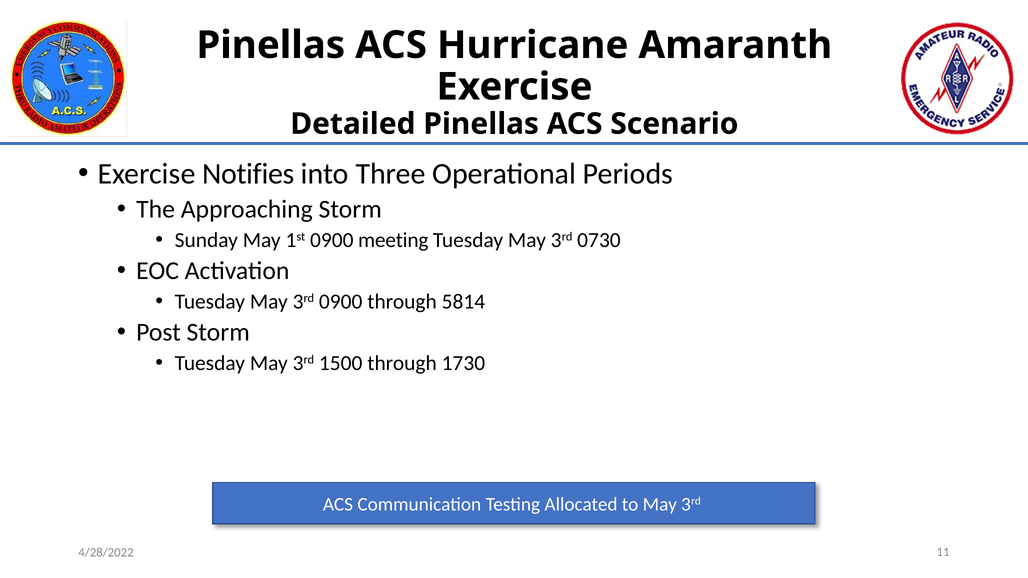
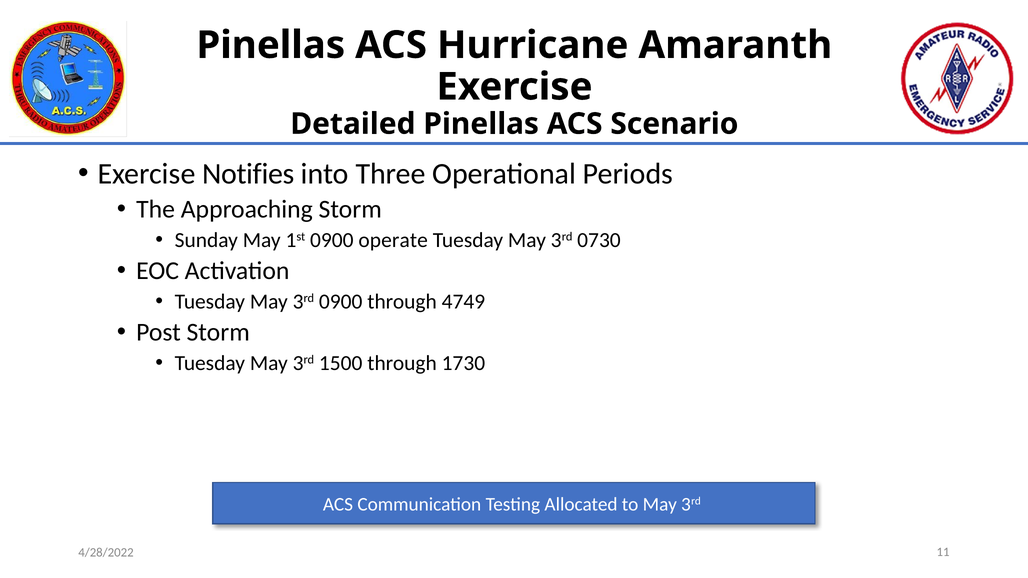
meeting: meeting -> operate
5814: 5814 -> 4749
